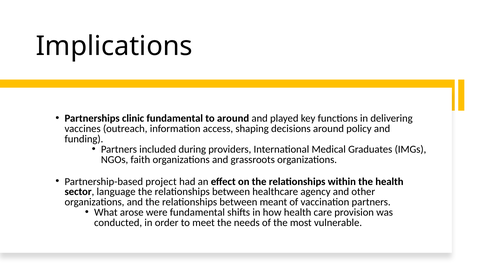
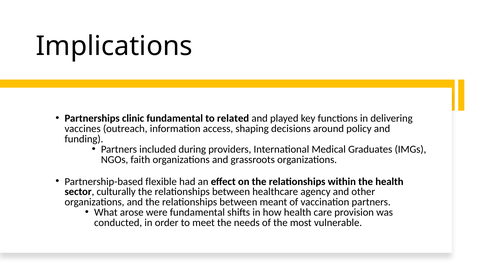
to around: around -> related
project: project -> flexible
language: language -> culturally
